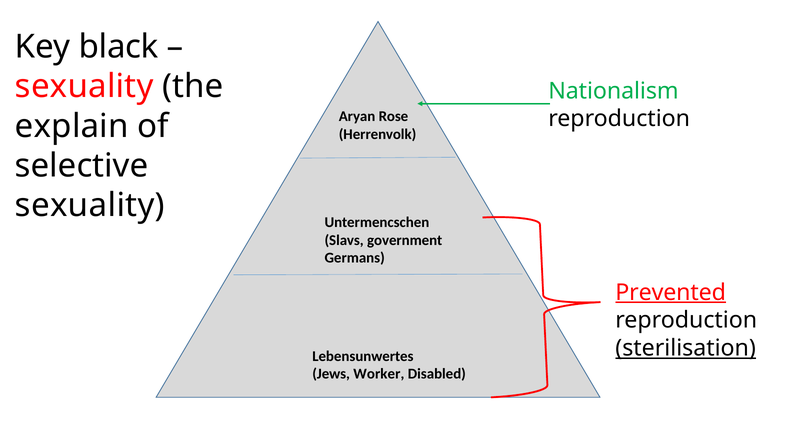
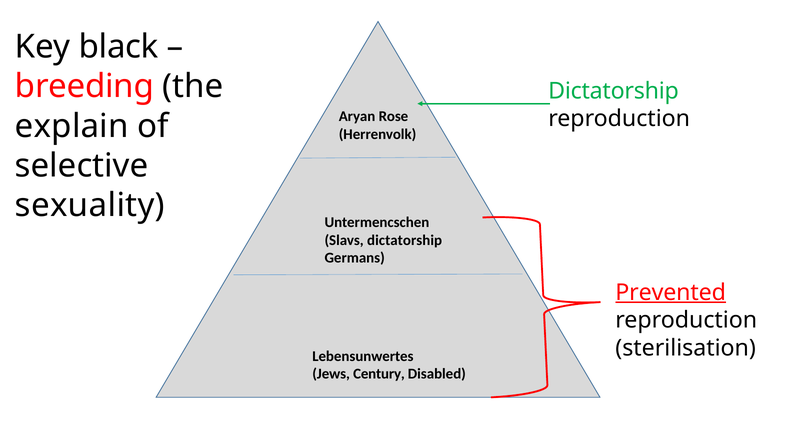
sexuality at (84, 86): sexuality -> breeding
Nationalism at (613, 91): Nationalism -> Dictatorship
Slavs government: government -> dictatorship
sterilisation underline: present -> none
Worker: Worker -> Century
